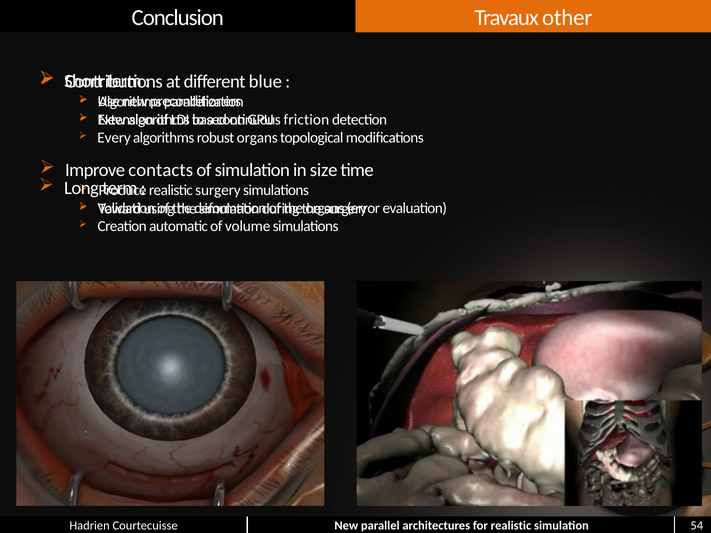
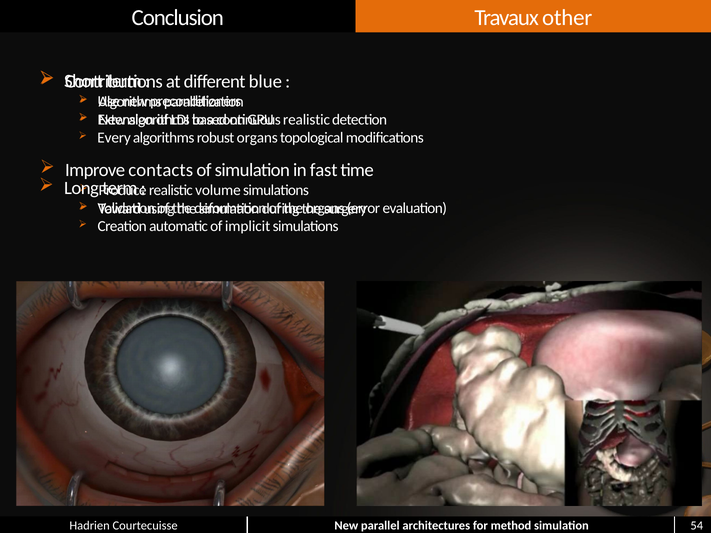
friction at (306, 120): friction -> realistic
size: size -> fast
realistic surgery: surgery -> volume
volume: volume -> implicit
realistic at (511, 526): realistic -> method
